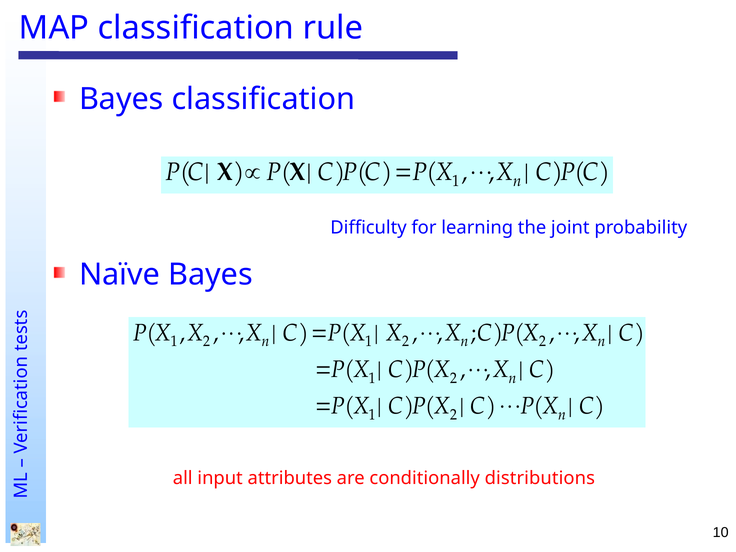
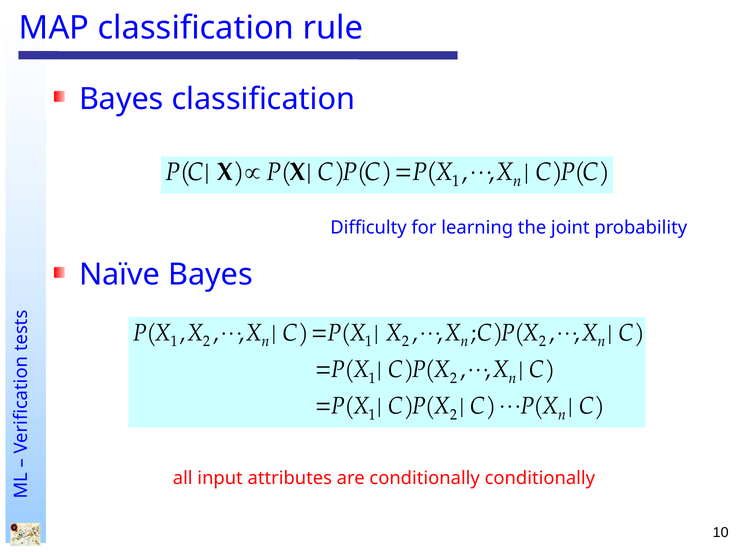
conditionally distributions: distributions -> conditionally
